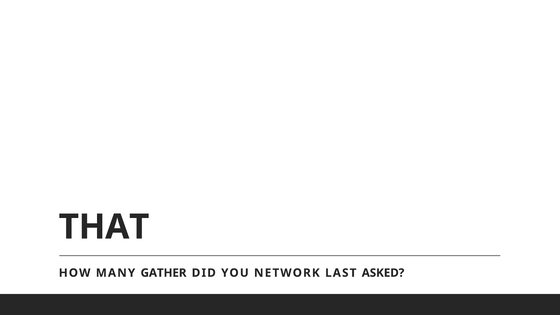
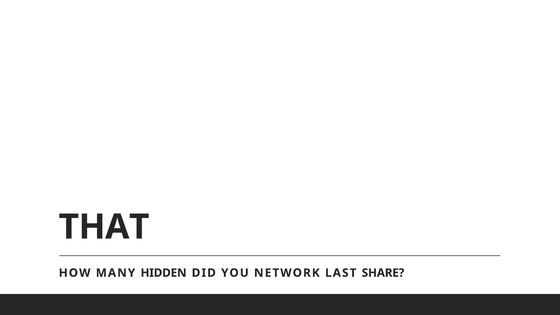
GATHER: GATHER -> HIDDEN
ASKED: ASKED -> SHARE
